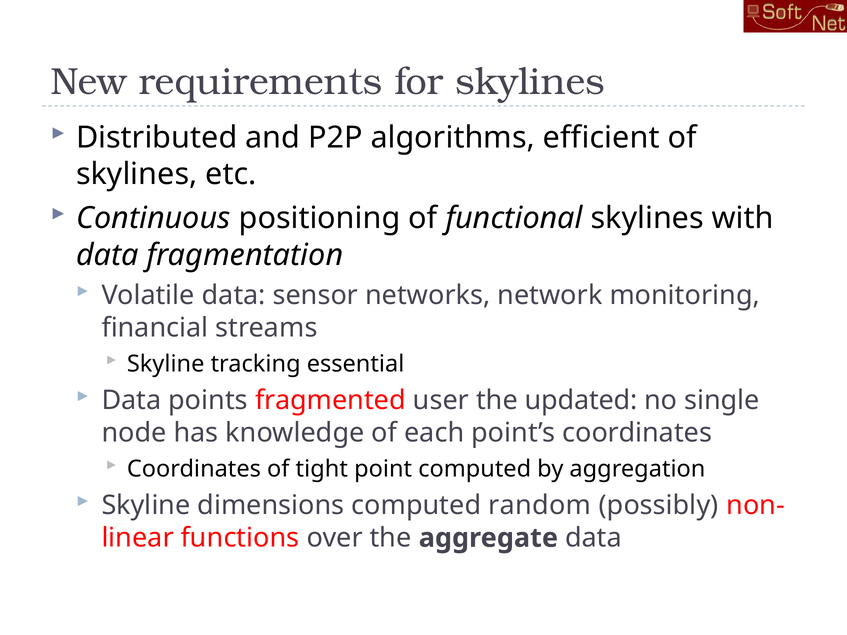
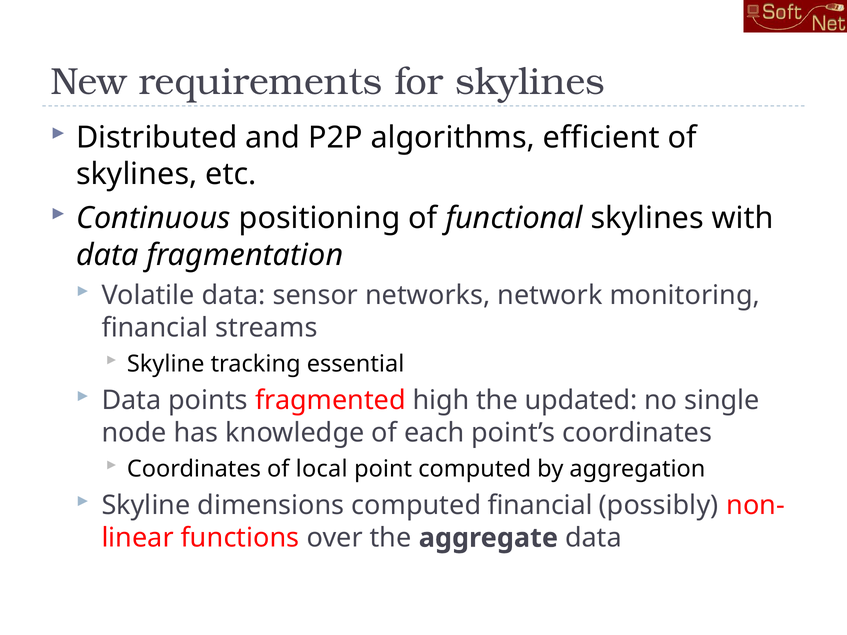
user: user -> high
tight: tight -> local
computed random: random -> financial
